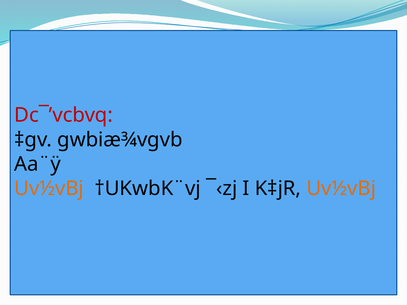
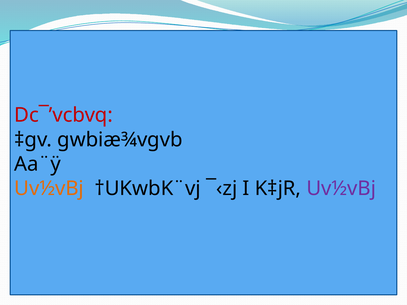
Uv½vBj at (341, 189) colour: orange -> purple
